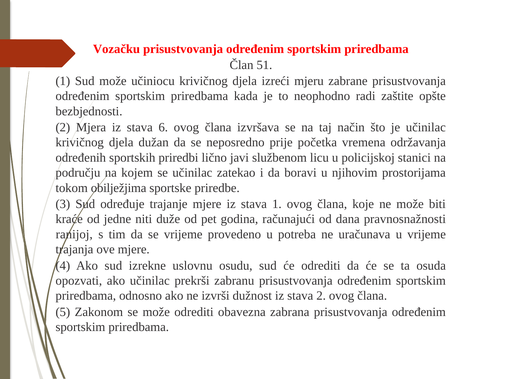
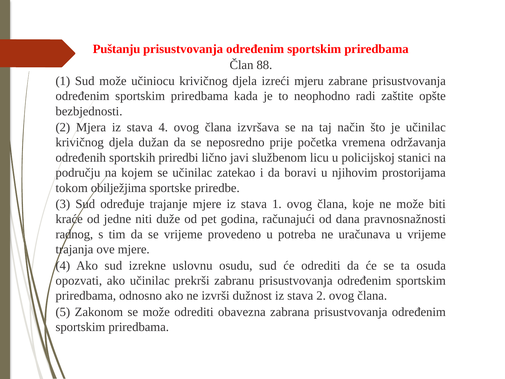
Vozačku: Vozačku -> Puštanju
51: 51 -> 88
stava 6: 6 -> 4
ranijoj: ranijoj -> radnog
